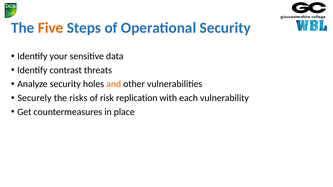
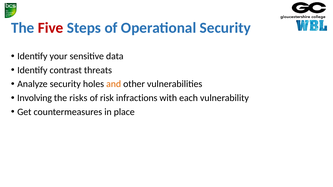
Five colour: orange -> red
Securely: Securely -> Involving
replication: replication -> infractions
